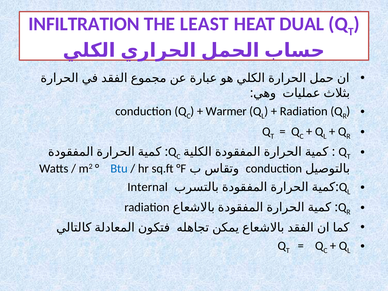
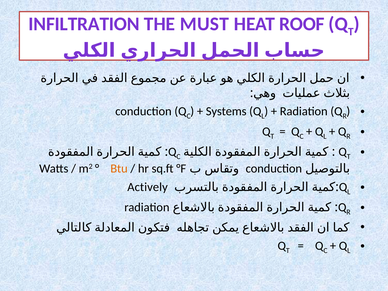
LEAST: LEAST -> MUST
DUAL: DUAL -> ROOF
Warmer: Warmer -> Systems
Btu colour: blue -> orange
Internal: Internal -> Actively
